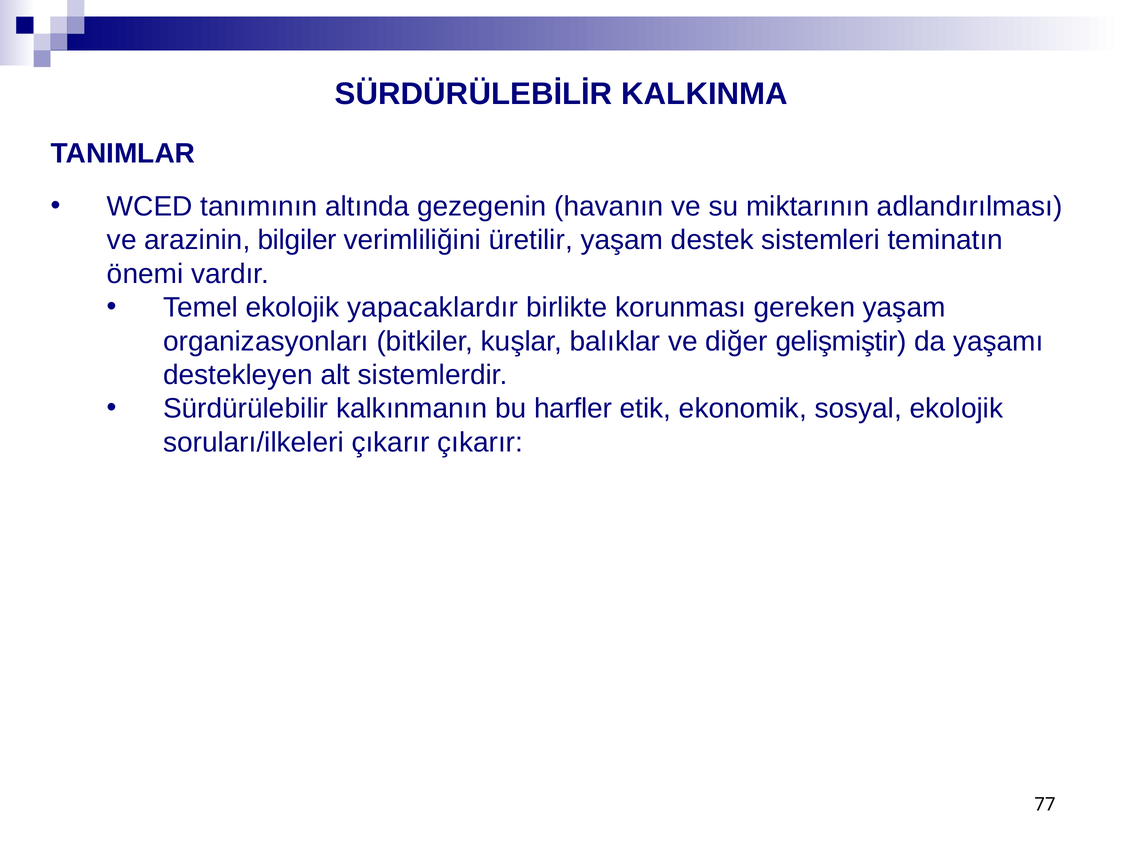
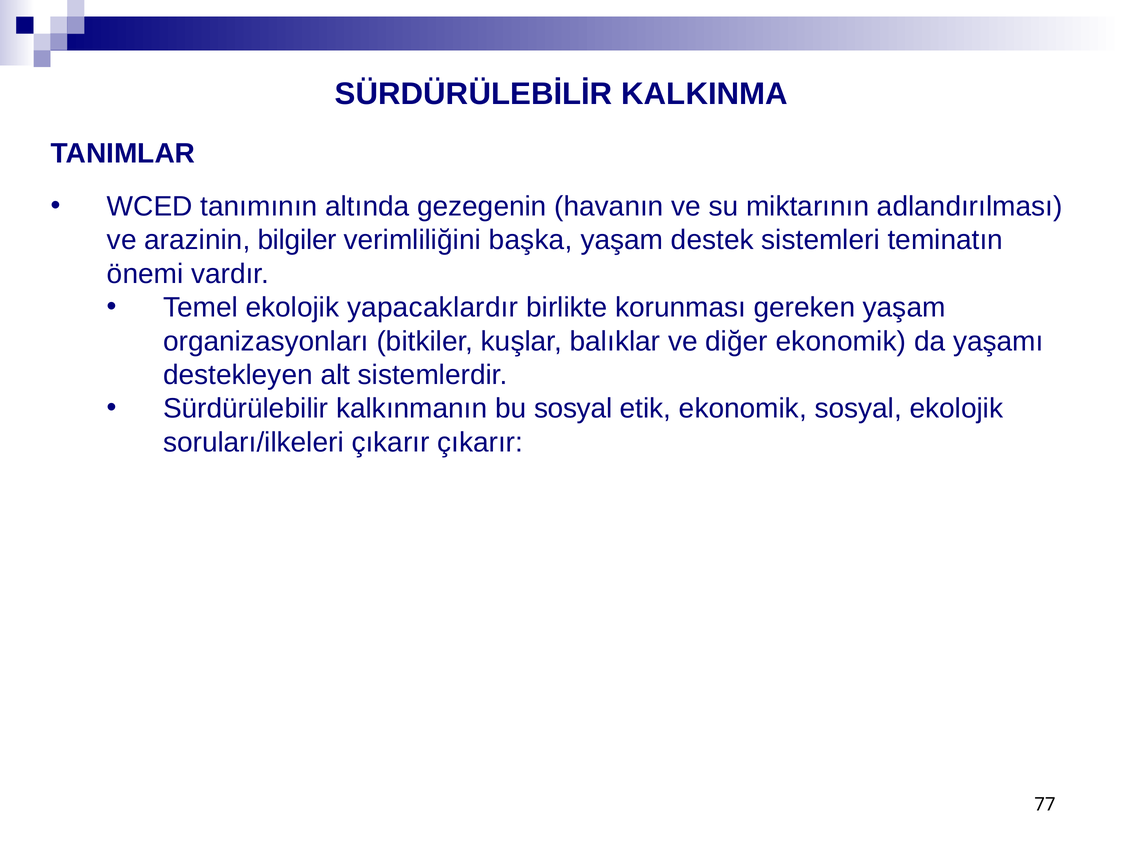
üretilir: üretilir -> başka
diğer gelişmiştir: gelişmiştir -> ekonomik
bu harfler: harfler -> sosyal
